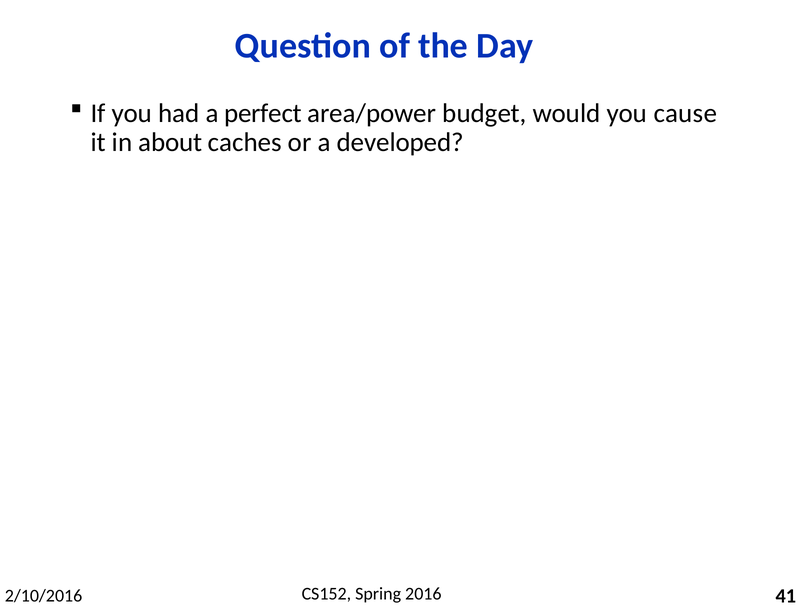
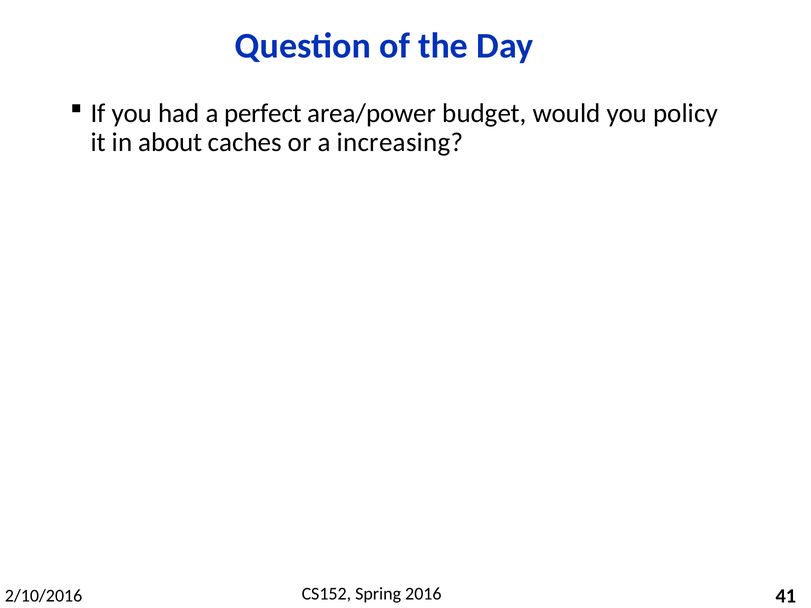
cause: cause -> policy
developed: developed -> increasing
